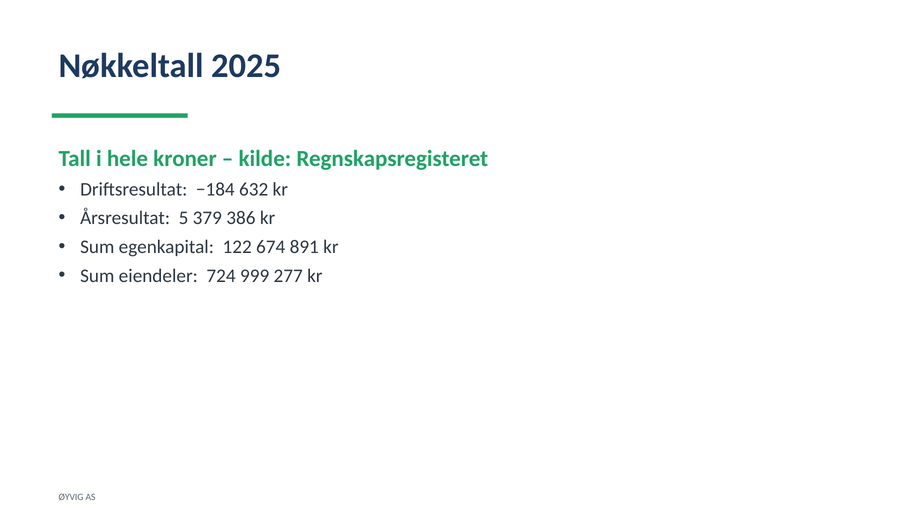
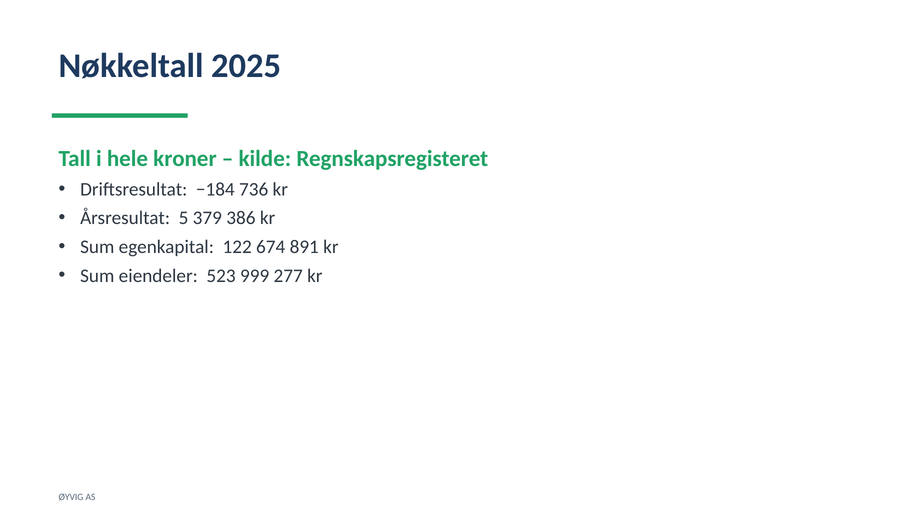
632: 632 -> 736
724: 724 -> 523
